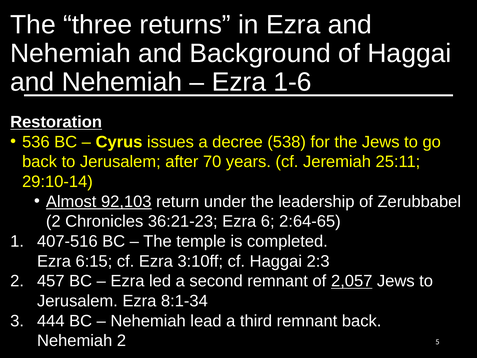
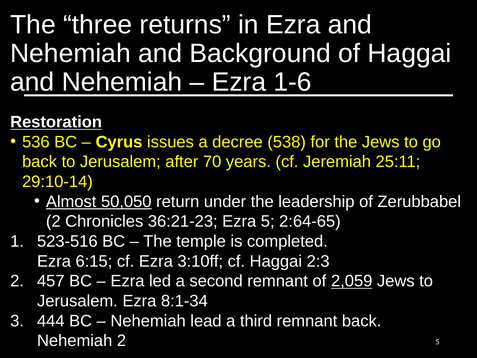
92,103: 92,103 -> 50,050
Ezra 6: 6 -> 5
407-516: 407-516 -> 523-516
2,057: 2,057 -> 2,059
